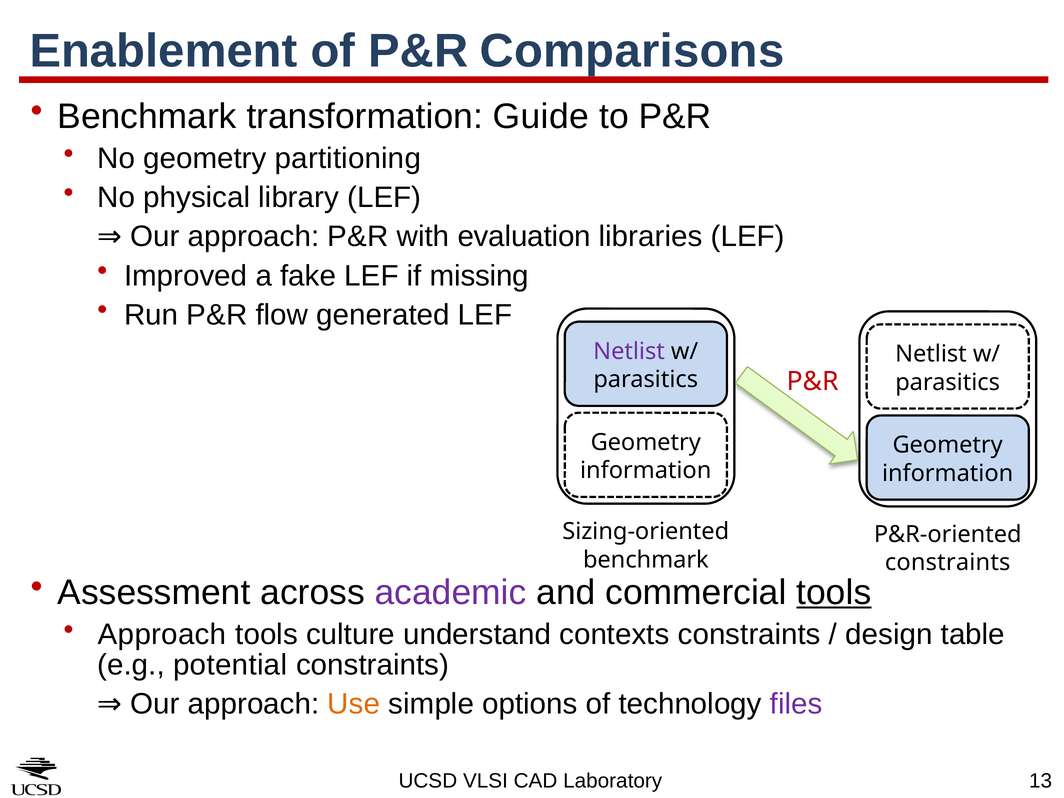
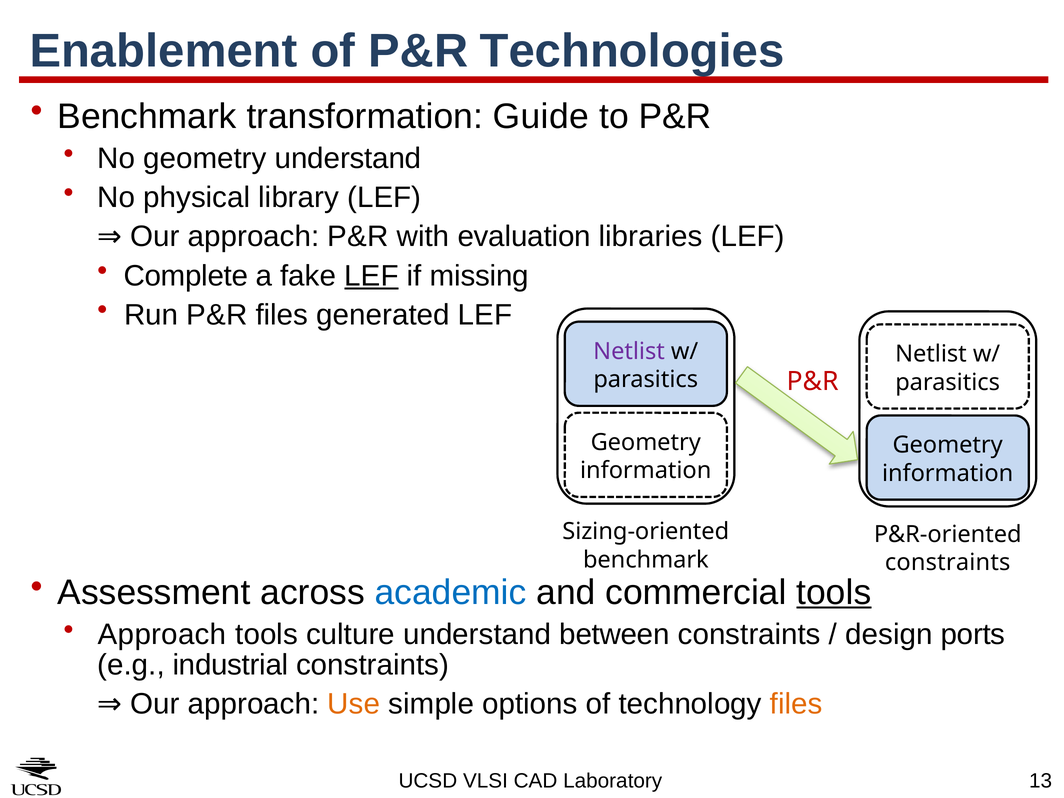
Comparisons: Comparisons -> Technologies
geometry partitioning: partitioning -> understand
Improved: Improved -> Complete
LEF at (372, 276) underline: none -> present
P&R flow: flow -> files
academic colour: purple -> blue
contexts: contexts -> between
table: table -> ports
potential: potential -> industrial
files at (796, 704) colour: purple -> orange
